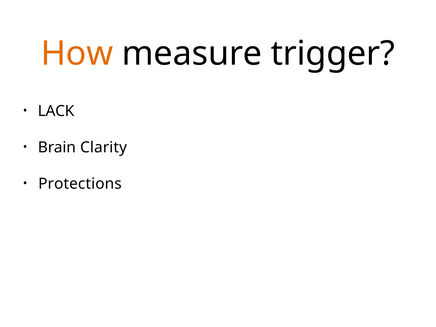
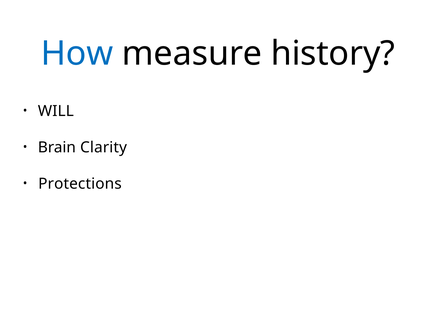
How colour: orange -> blue
trigger: trigger -> history
LACK: LACK -> WILL
